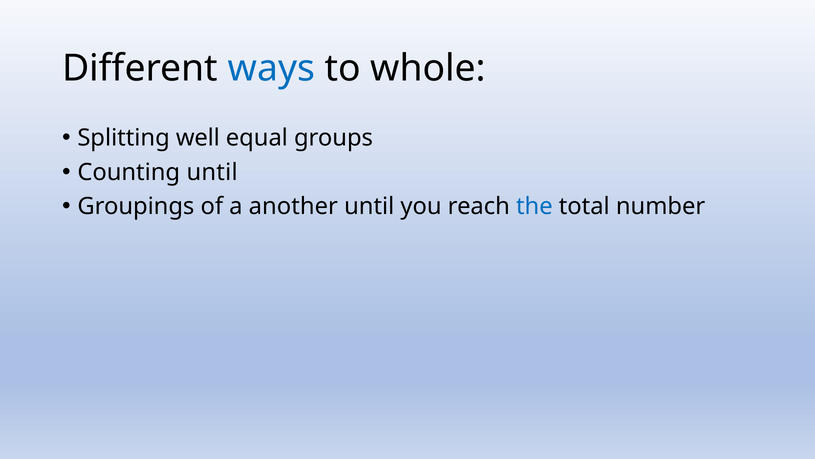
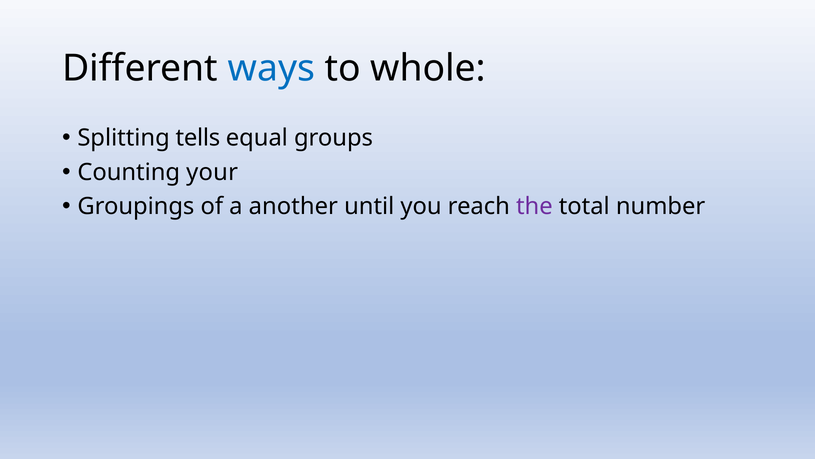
well: well -> tells
Counting until: until -> your
the colour: blue -> purple
